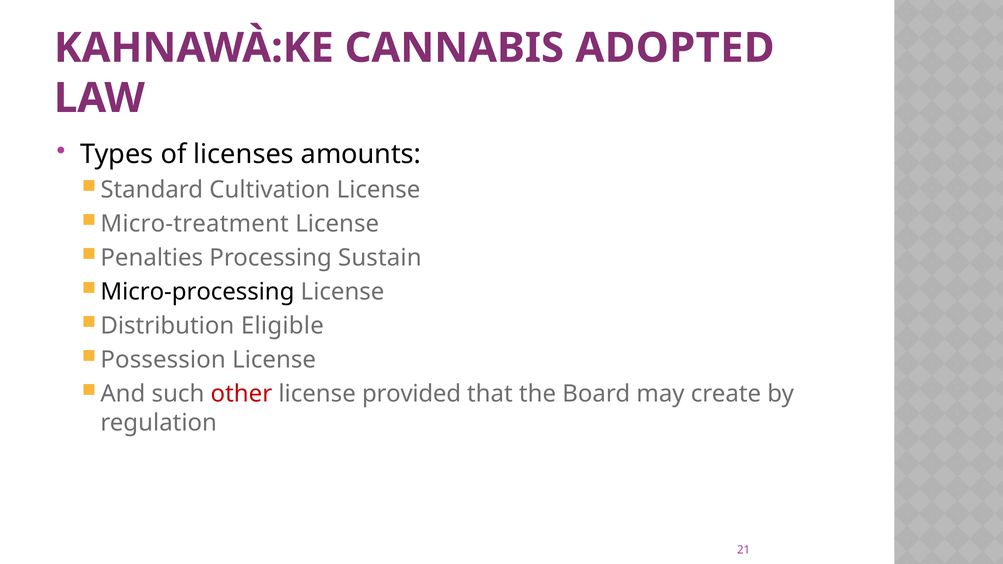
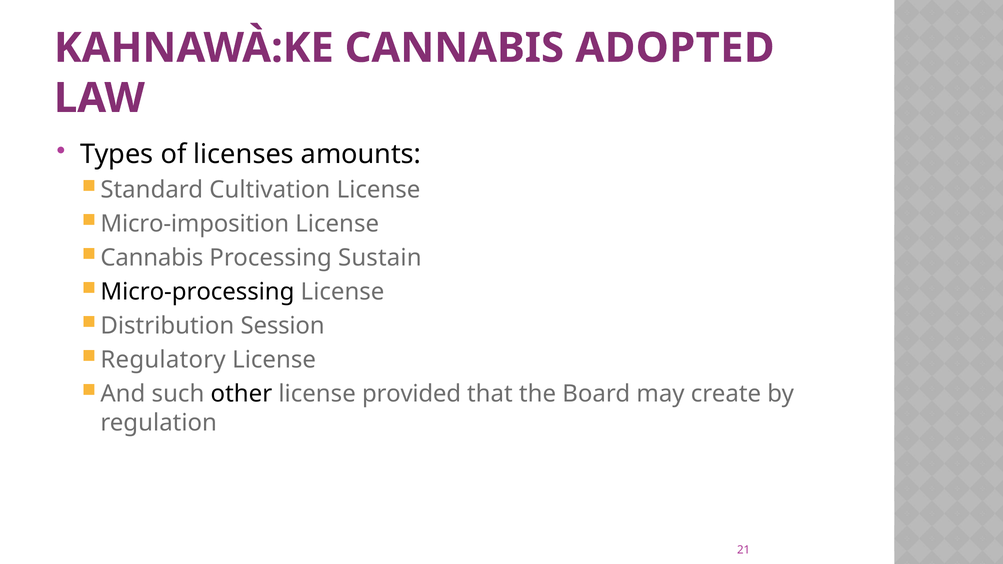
Micro-treatment: Micro-treatment -> Micro-imposition
Penalties at (152, 258): Penalties -> Cannabis
Eligible: Eligible -> Session
Possession: Possession -> Regulatory
other colour: red -> black
